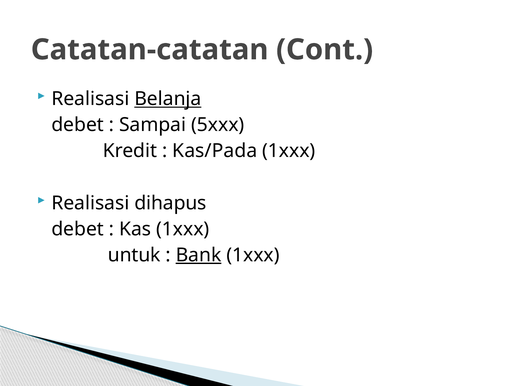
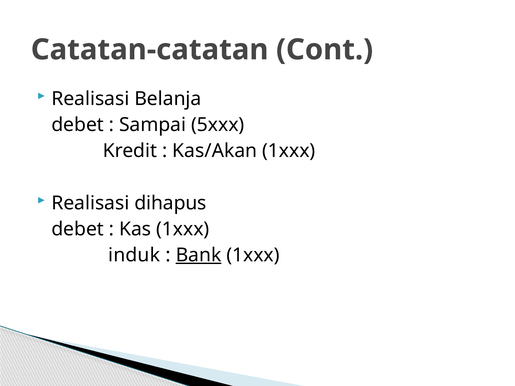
Belanja underline: present -> none
Kas/Pada: Kas/Pada -> Kas/Akan
untuk: untuk -> induk
